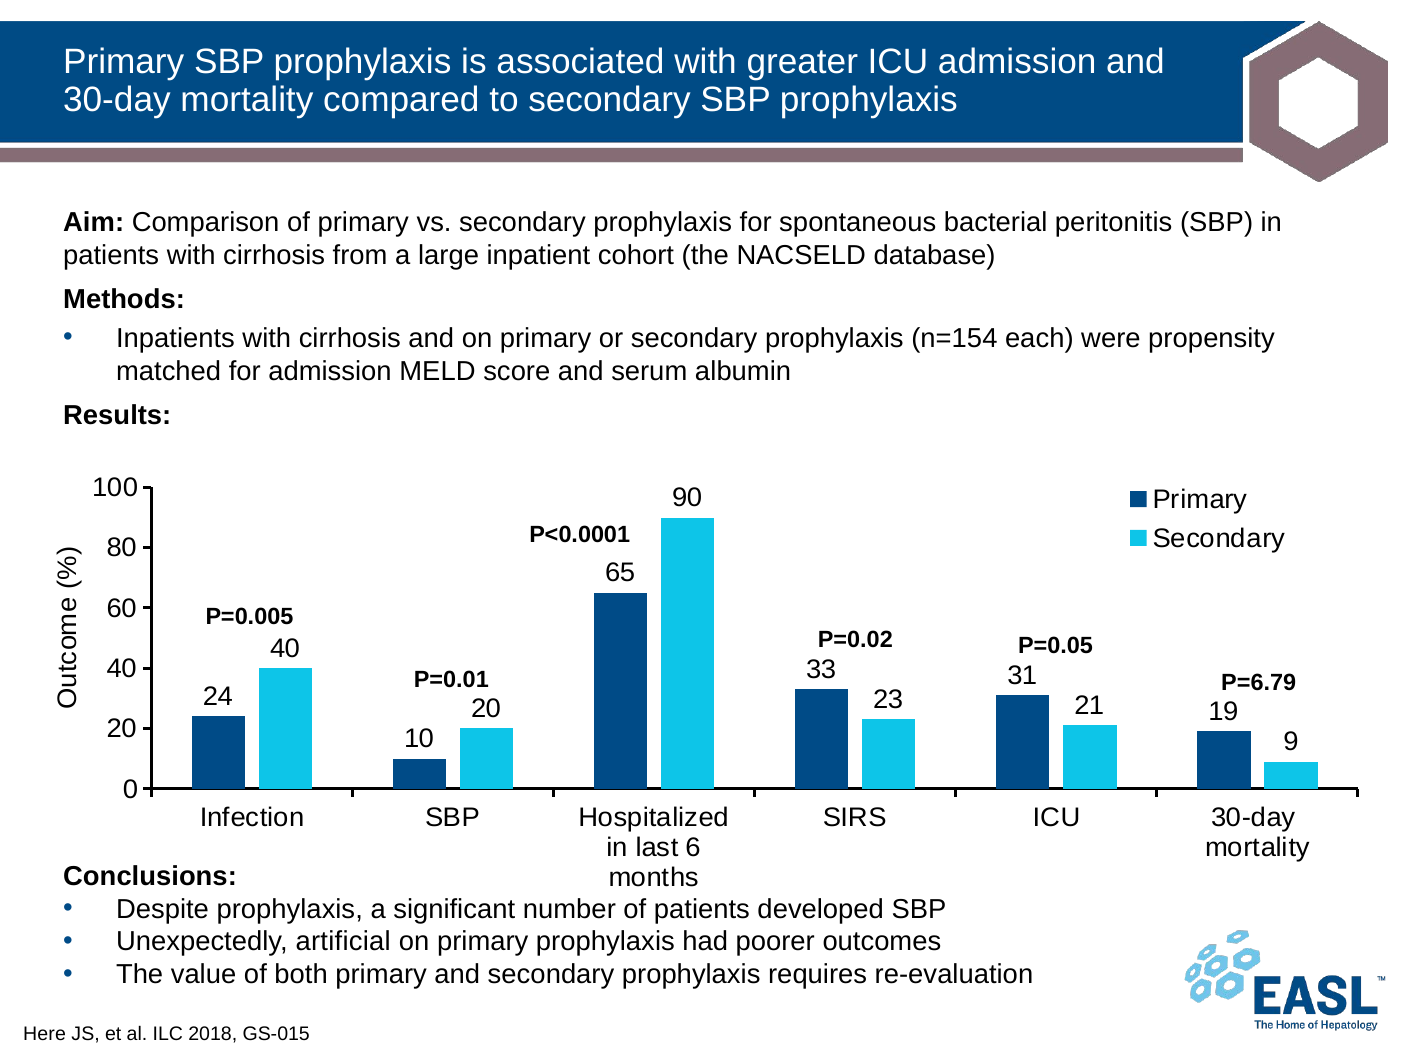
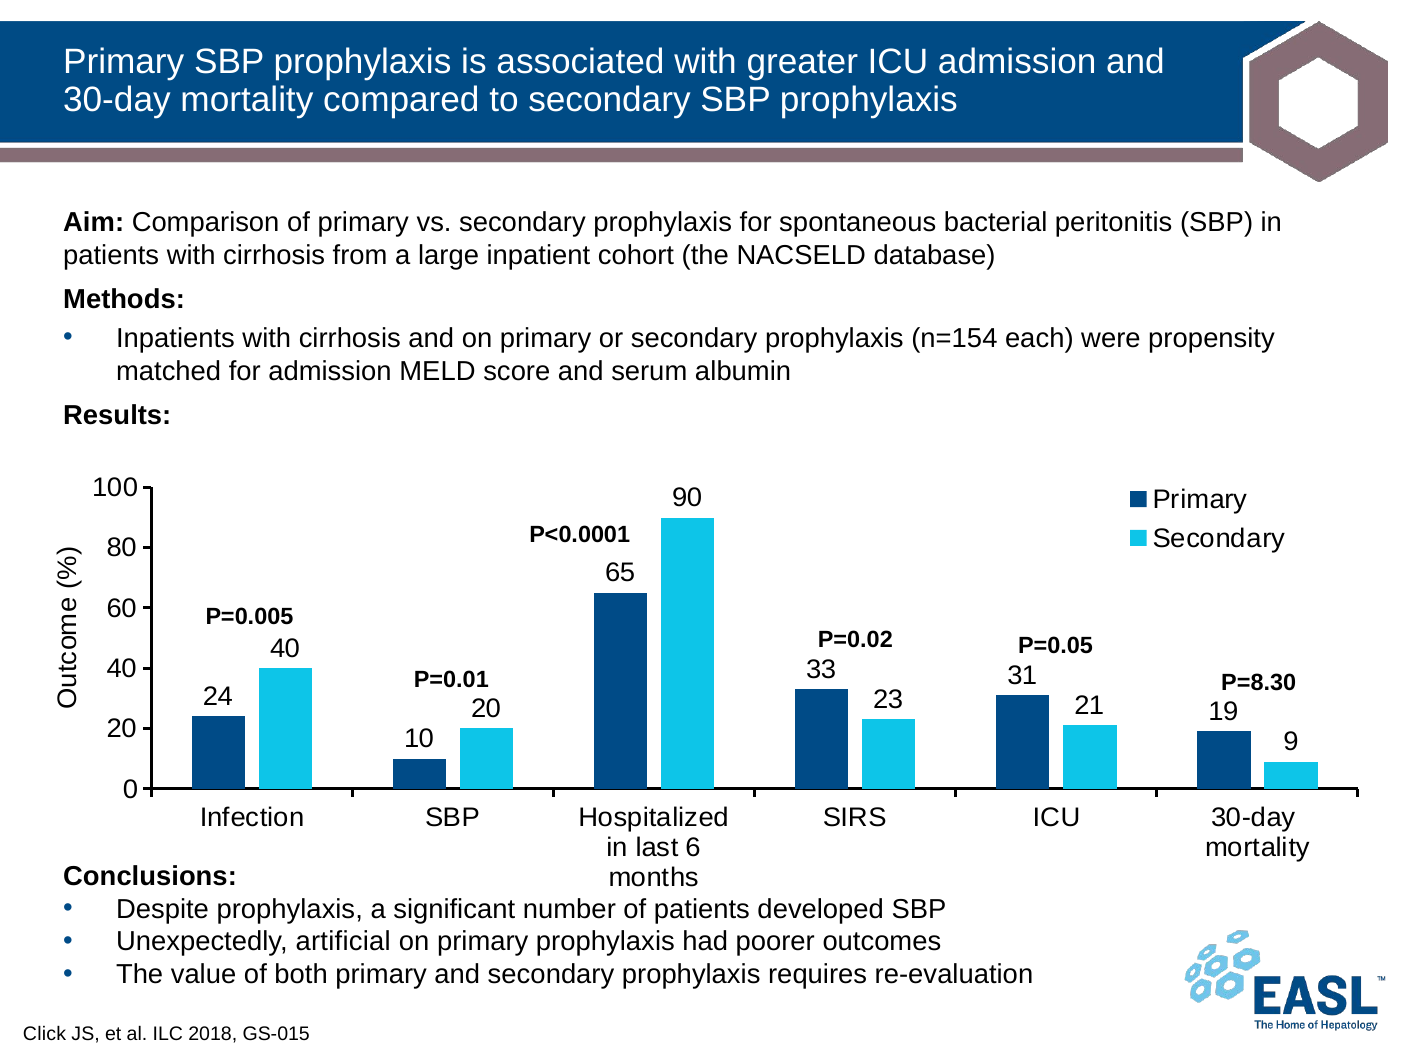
P=6.79: P=6.79 -> P=8.30
Here: Here -> Click
